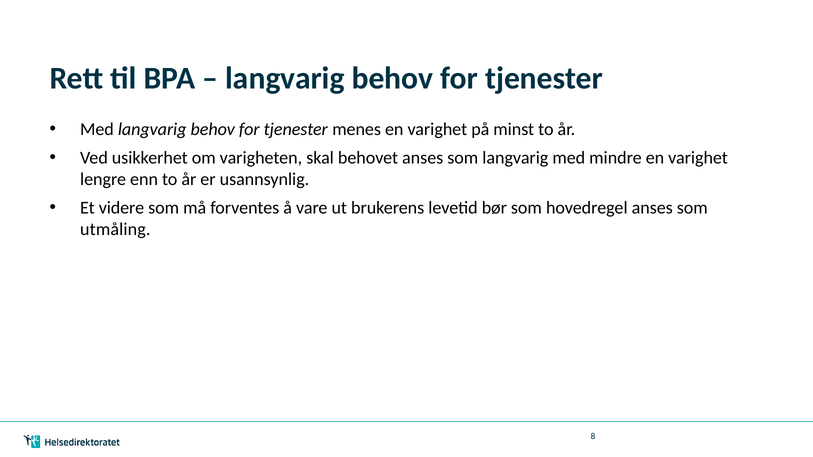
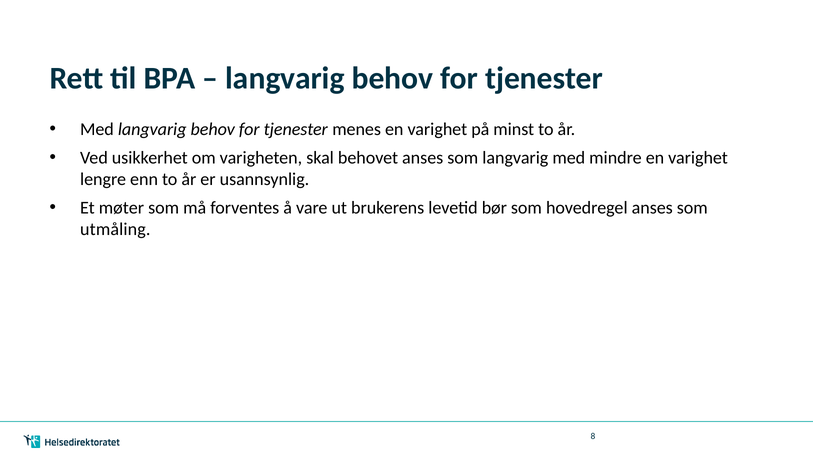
videre: videre -> møter
